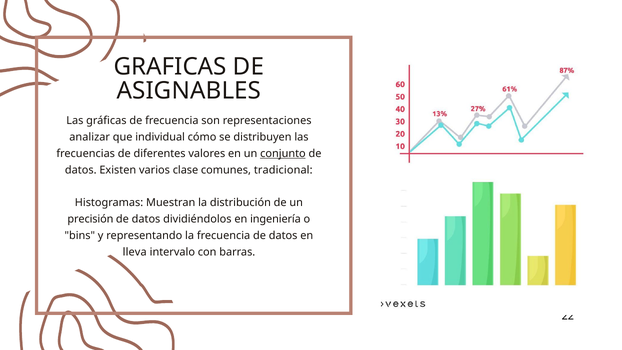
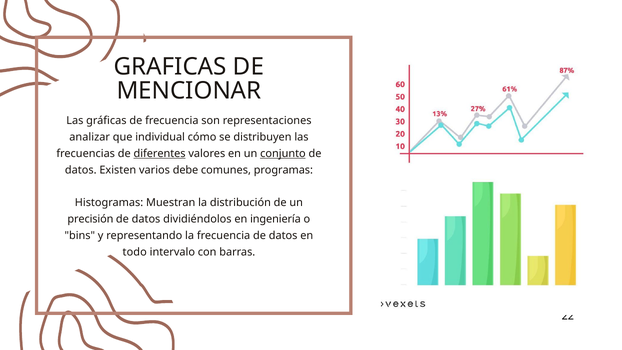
ASIGNABLES: ASIGNABLES -> MENCIONAR
diferentes underline: none -> present
clase: clase -> debe
tradicional: tradicional -> programas
lleva: lleva -> todo
